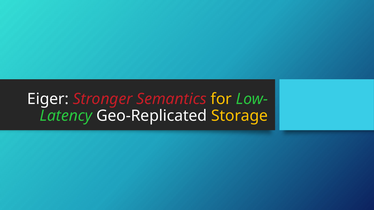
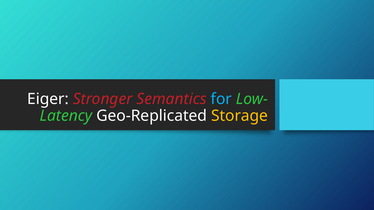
for colour: yellow -> light blue
